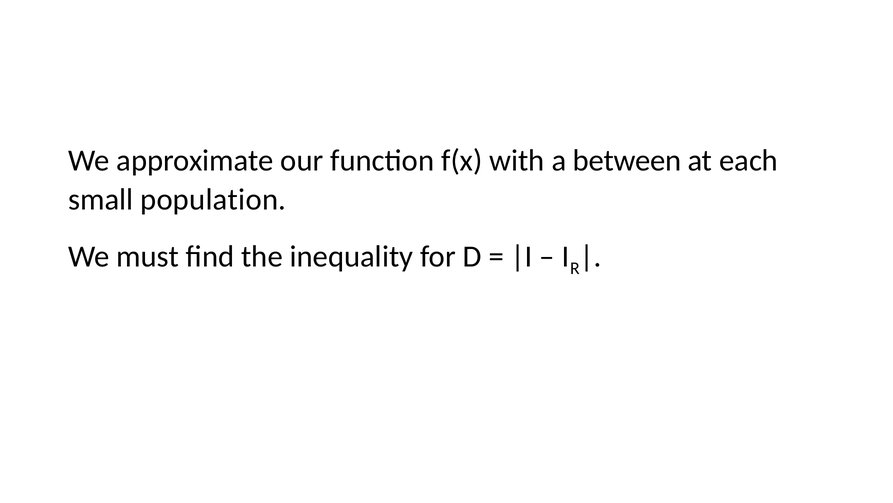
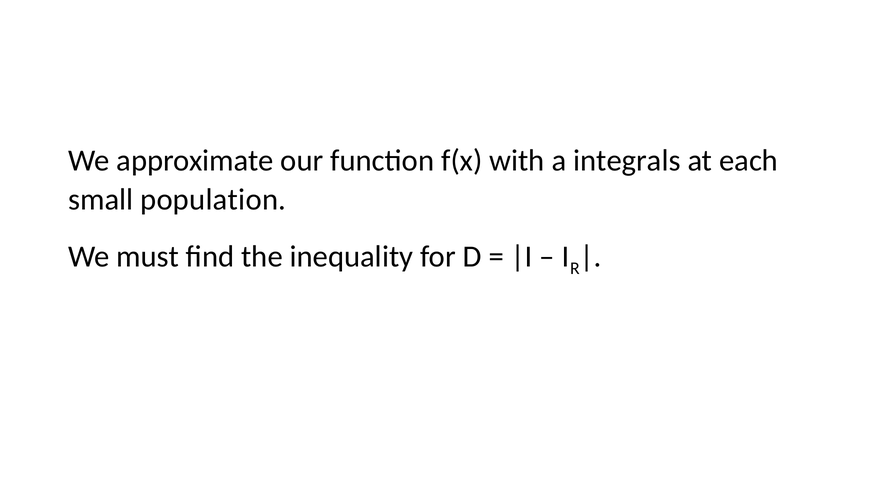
between: between -> integrals
